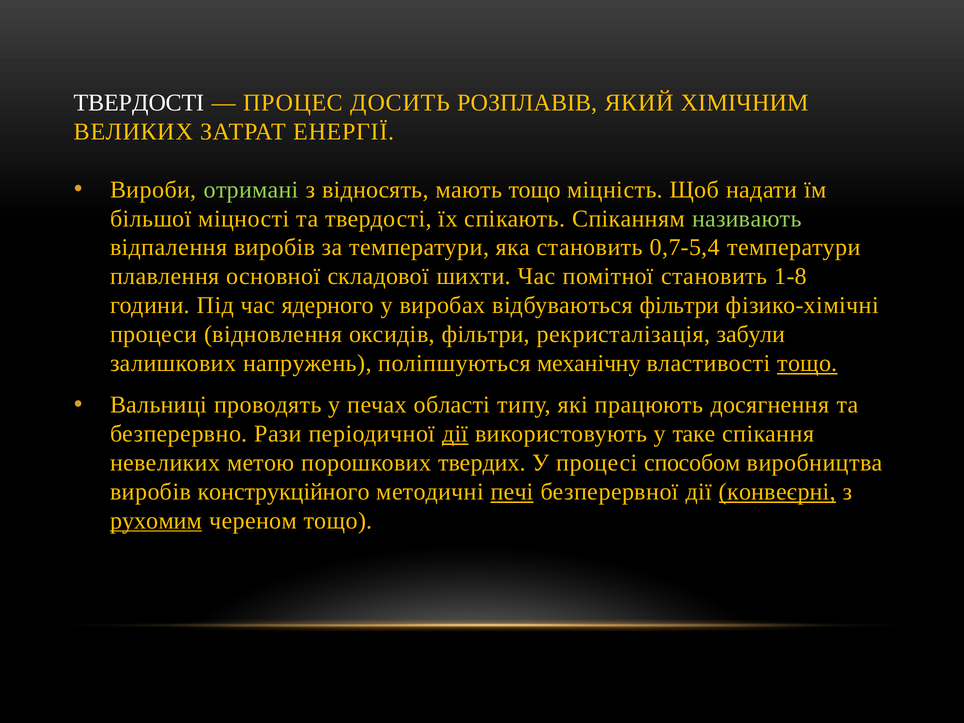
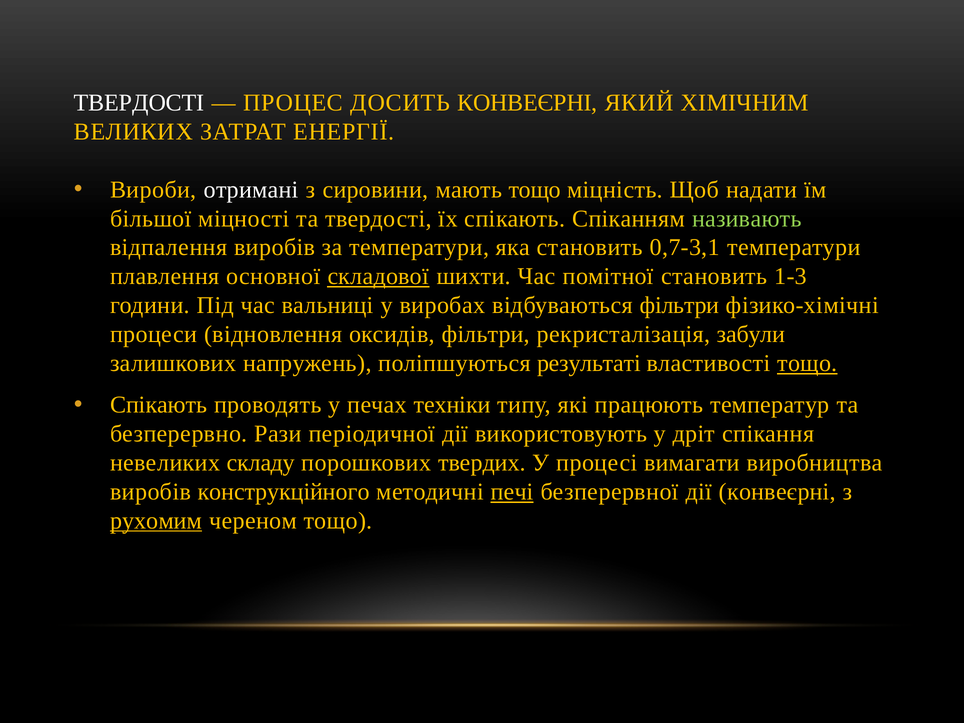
ДОСИТЬ РОЗПЛАВІВ: РОЗПЛАВІВ -> КОНВЕЄРНІ
отримані colour: light green -> white
відносять: відносять -> сировини
0,7-5,4: 0,7-5,4 -> 0,7-3,1
складової underline: none -> present
1-8: 1-8 -> 1-3
ядерного: ядерного -> вальниці
механічну: механічну -> результаті
Вальниці at (159, 405): Вальниці -> Спікають
області: області -> техніки
досягнення: досягнення -> температур
дії at (455, 434) underline: present -> none
таке: таке -> дріт
метою: метою -> складу
способом: способом -> вимагати
конвеєрні at (777, 492) underline: present -> none
